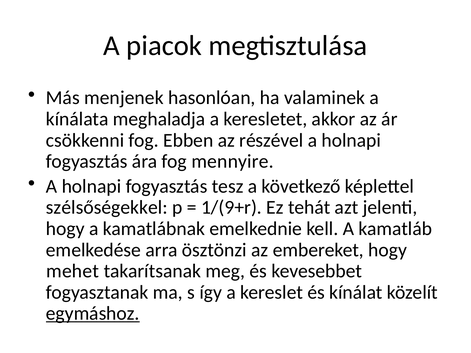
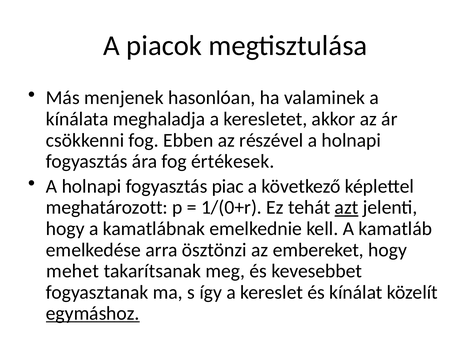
mennyire: mennyire -> értékesek
tesz: tesz -> piac
szélsőségekkel: szélsőségekkel -> meghatározott
1/(9+r: 1/(9+r -> 1/(0+r
azt underline: none -> present
